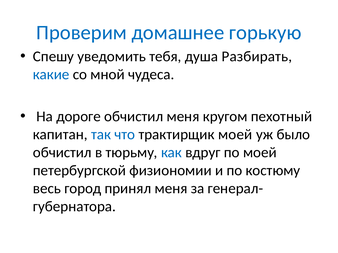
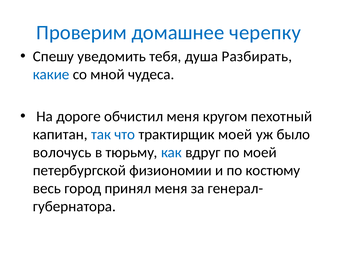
горькую: горькую -> черепку
обчистил at (62, 153): обчистил -> волочусь
